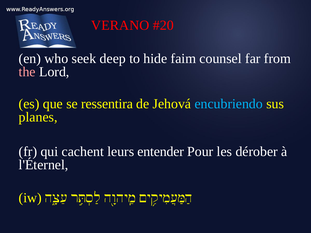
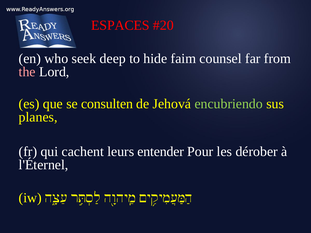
VERANO: VERANO -> ESPACES
ressentira: ressentira -> consulten
encubriendo colour: light blue -> light green
